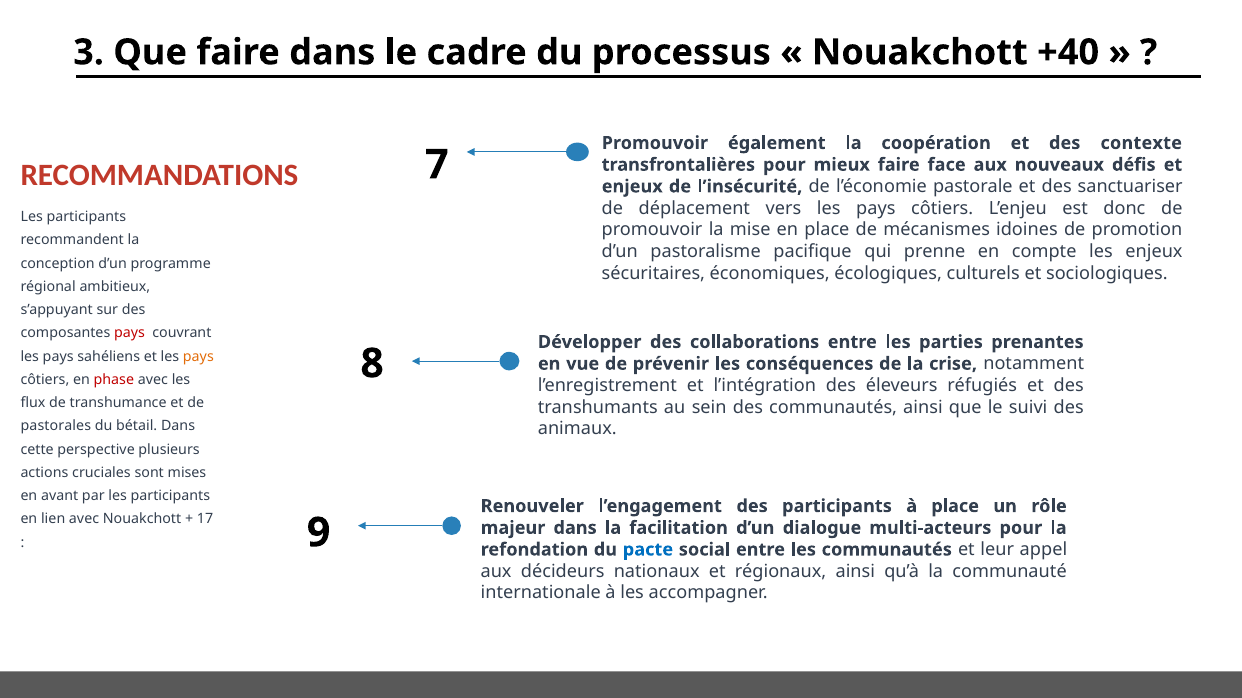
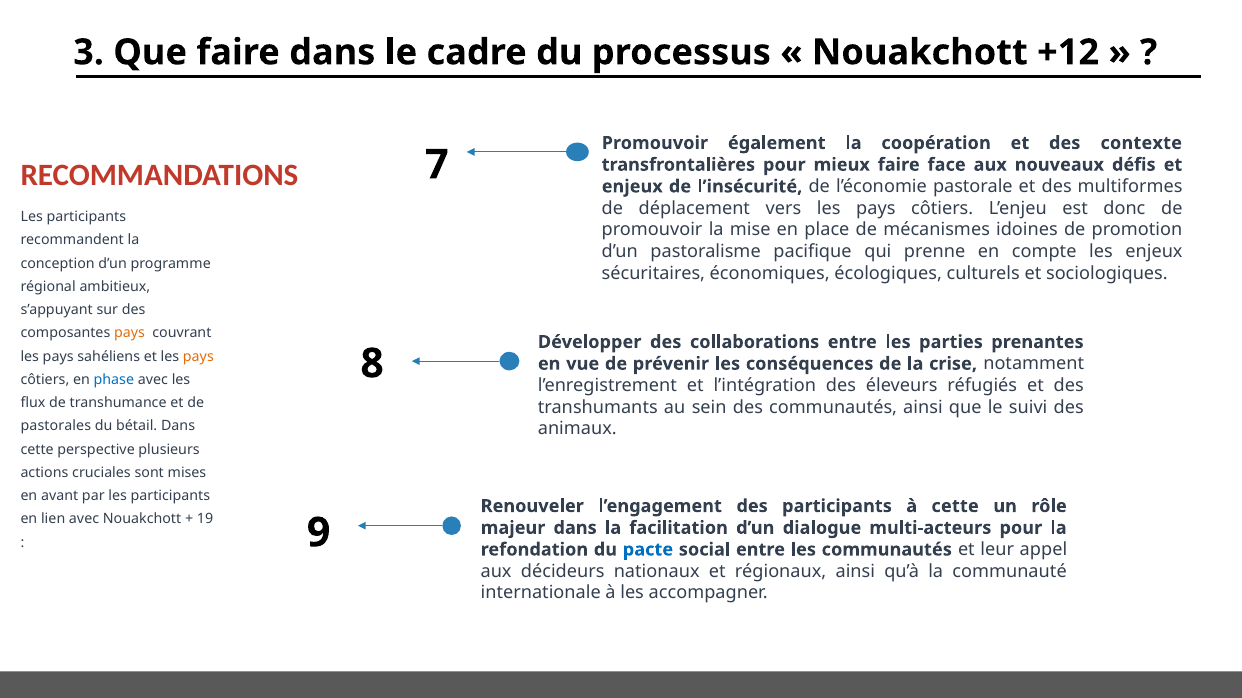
+40: +40 -> +12
sanctuariser: sanctuariser -> multiformes
pays at (130, 333) colour: red -> orange
phase colour: red -> blue
à place: place -> cette
17: 17 -> 19
